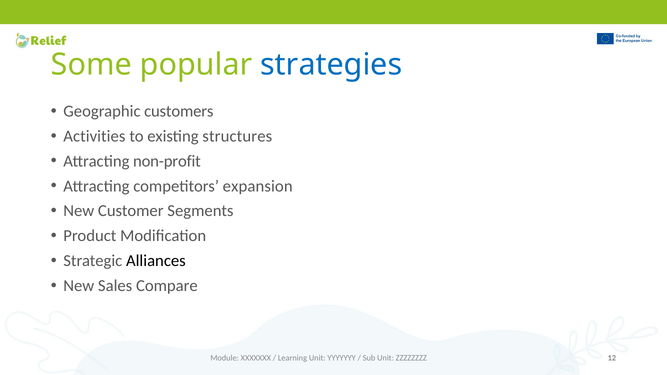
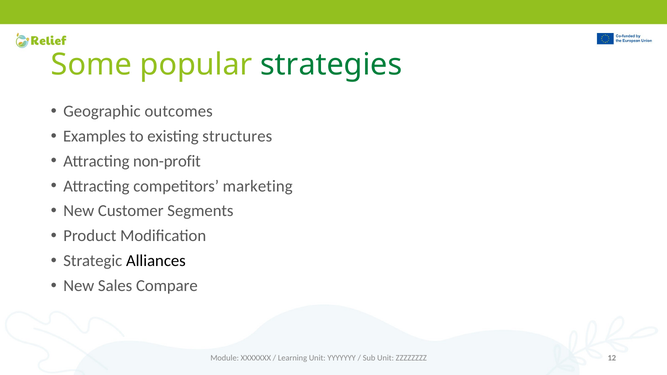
strategies colour: blue -> green
customers: customers -> outcomes
Activities: Activities -> Examples
expansion: expansion -> marketing
